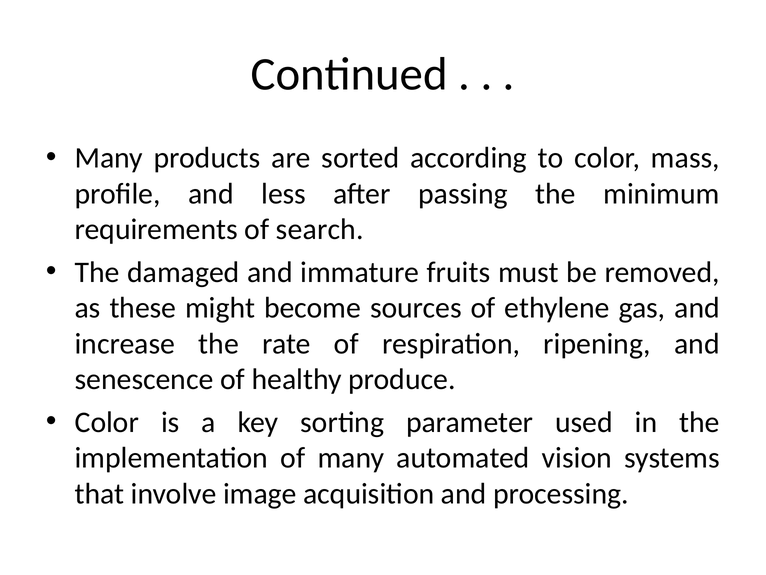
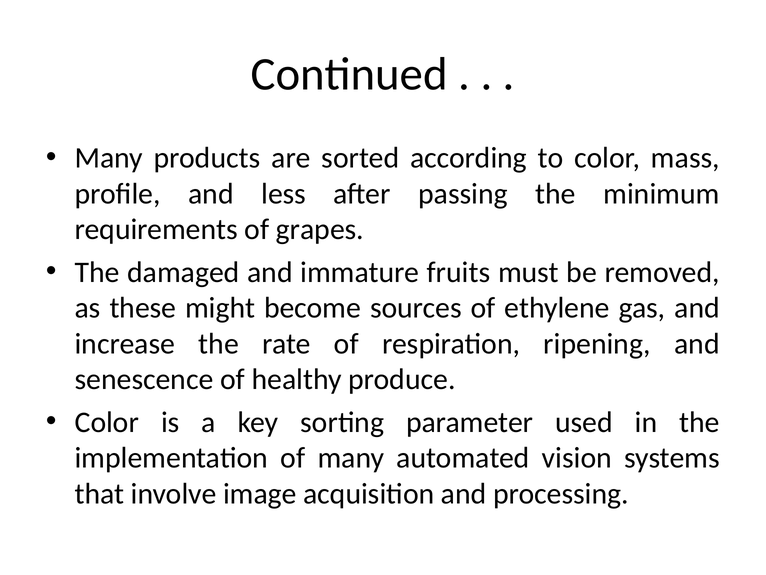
search: search -> grapes
